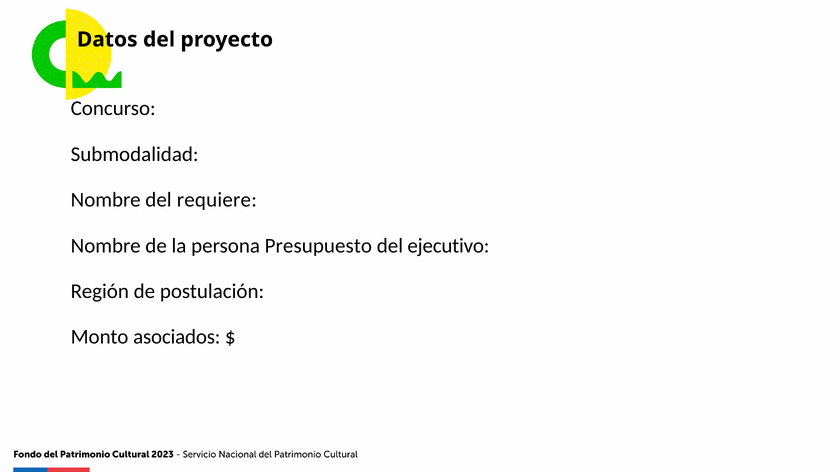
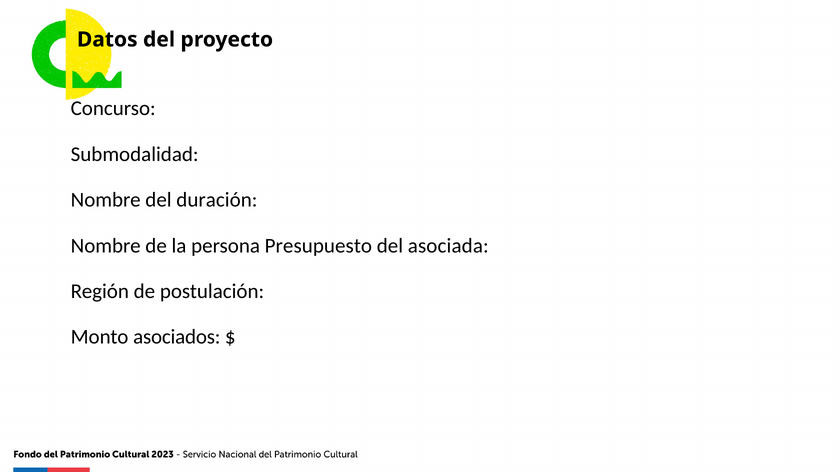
requiere: requiere -> duración
ejecutivo: ejecutivo -> asociada
